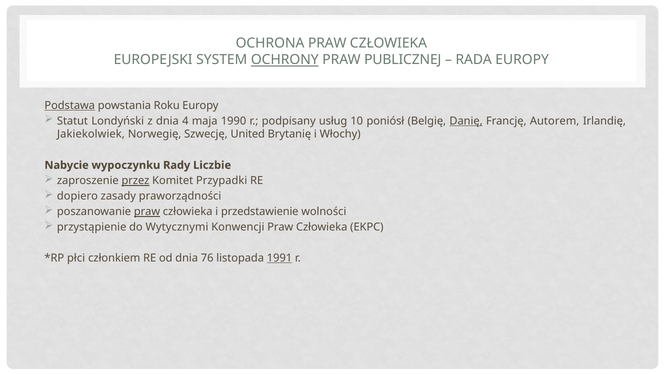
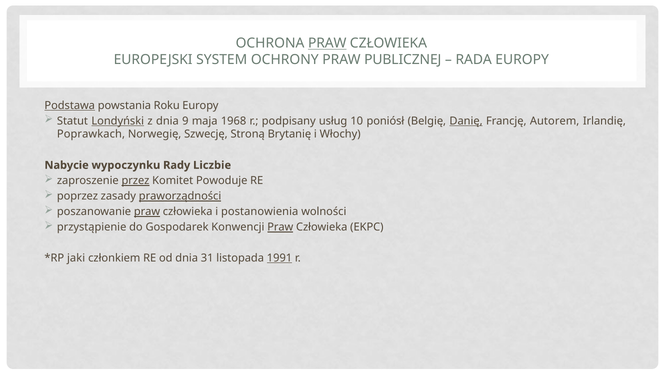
PRAW at (327, 43) underline: none -> present
OCHRONY underline: present -> none
Londyński underline: none -> present
4: 4 -> 9
1990: 1990 -> 1968
Jakiekolwiek: Jakiekolwiek -> Poprawkach
United: United -> Stroną
Przypadki: Przypadki -> Powoduje
dopiero: dopiero -> poprzez
praworządności underline: none -> present
przedstawienie: przedstawienie -> postanowienia
Wytycznymi: Wytycznymi -> Gospodarek
Praw at (280, 227) underline: none -> present
płci: płci -> jaki
76: 76 -> 31
